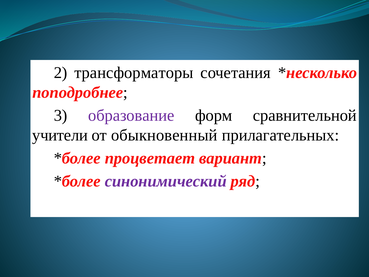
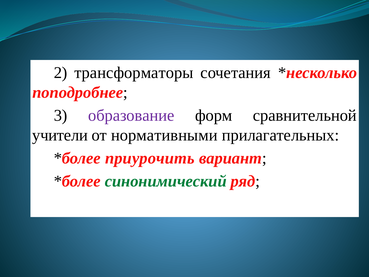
обыкновенный: обыкновенный -> нормативными
процветает: процветает -> приурочить
синонимический colour: purple -> green
